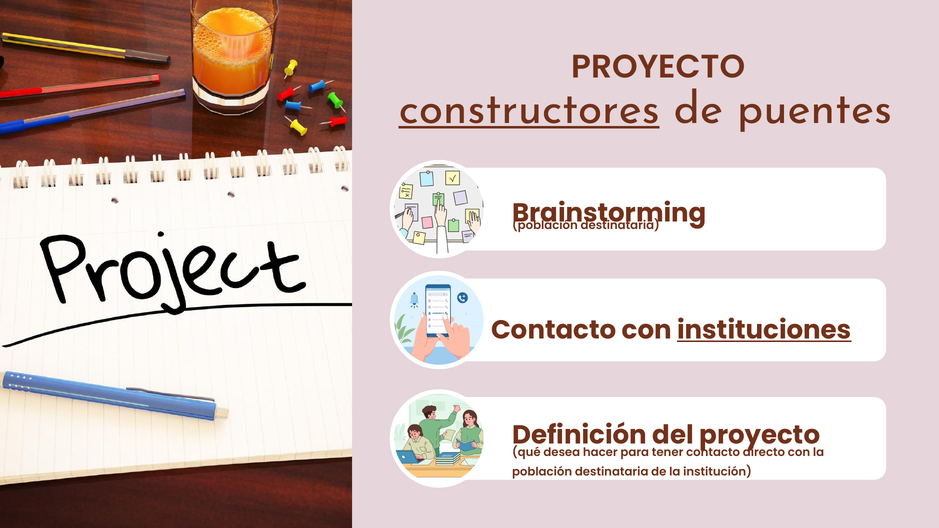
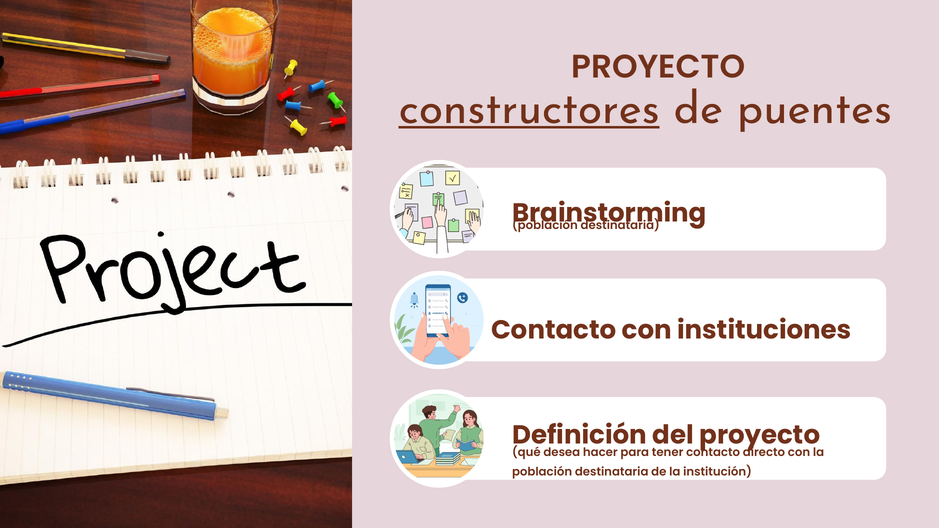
instituciones underline: present -> none
